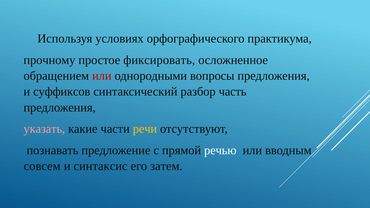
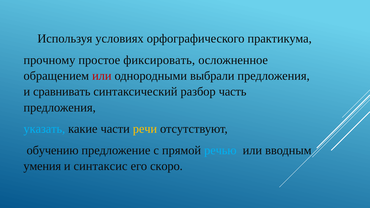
вопросы: вопросы -> выбрали
суффиксов: суффиксов -> сравнивать
указать colour: pink -> light blue
познавать: познавать -> обучению
речью colour: white -> light blue
совсем: совсем -> умения
затем: затем -> скоро
